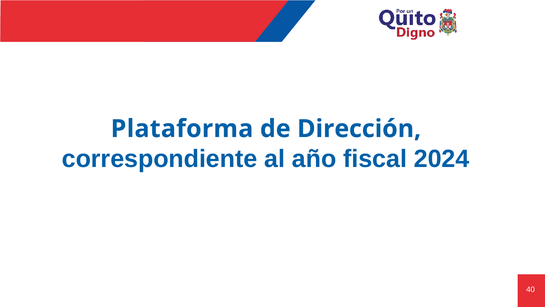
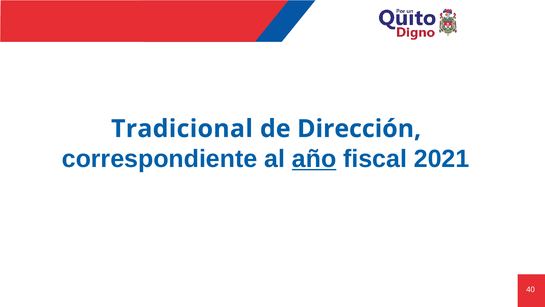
Plataforma: Plataforma -> Tradicional
año underline: none -> present
2024: 2024 -> 2021
